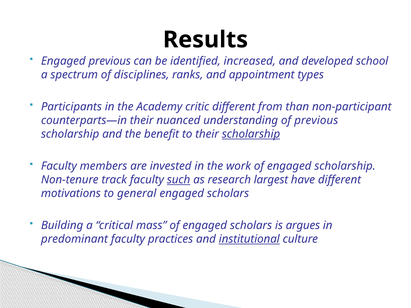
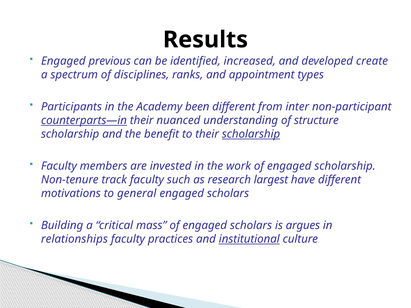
school: school -> create
critic: critic -> been
than: than -> inter
counterparts—in underline: none -> present
of previous: previous -> structure
such underline: present -> none
predominant: predominant -> relationships
